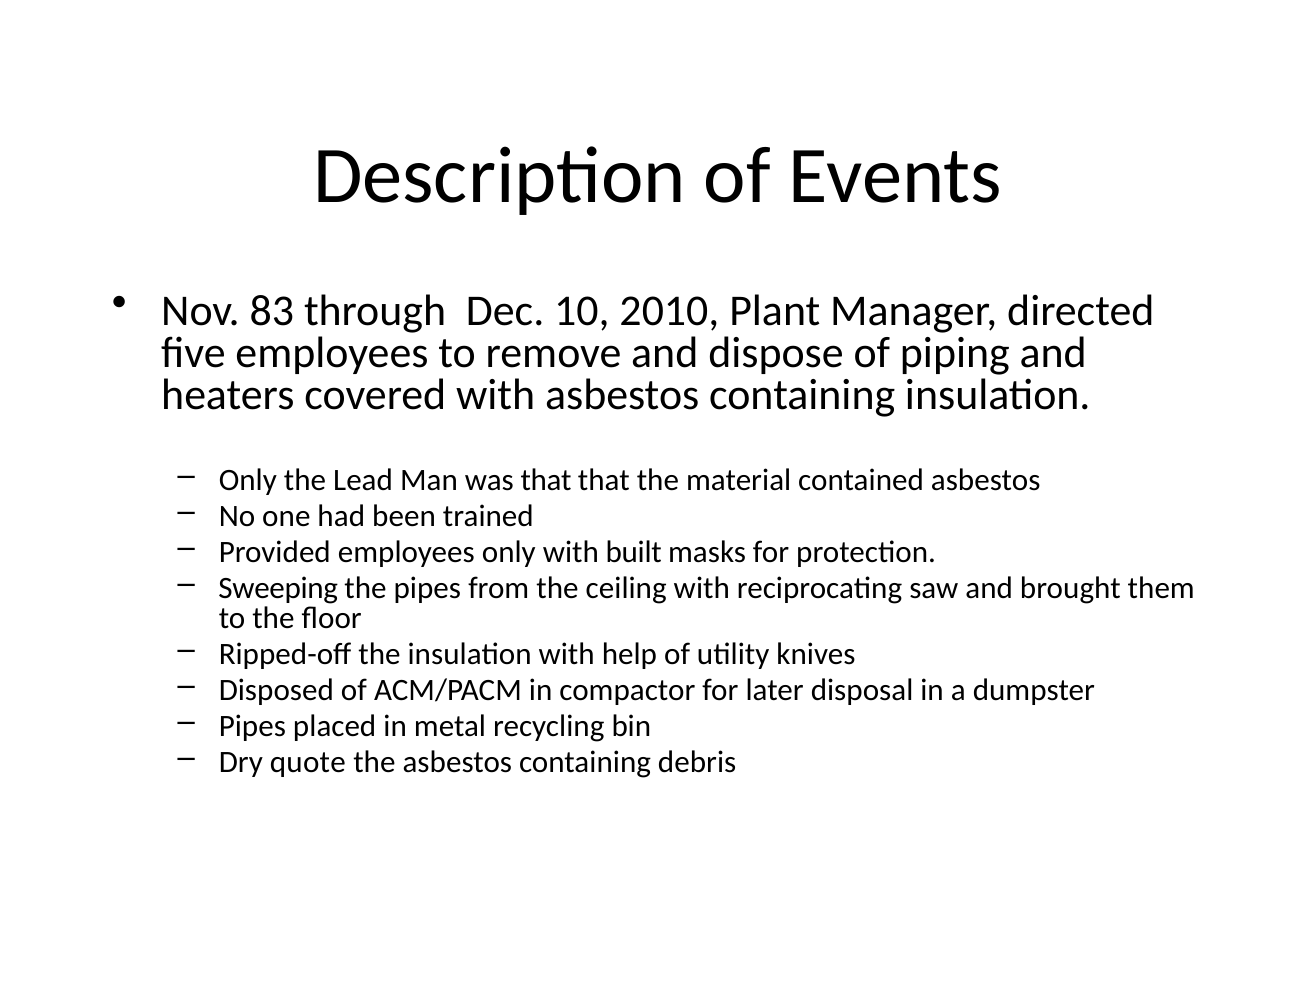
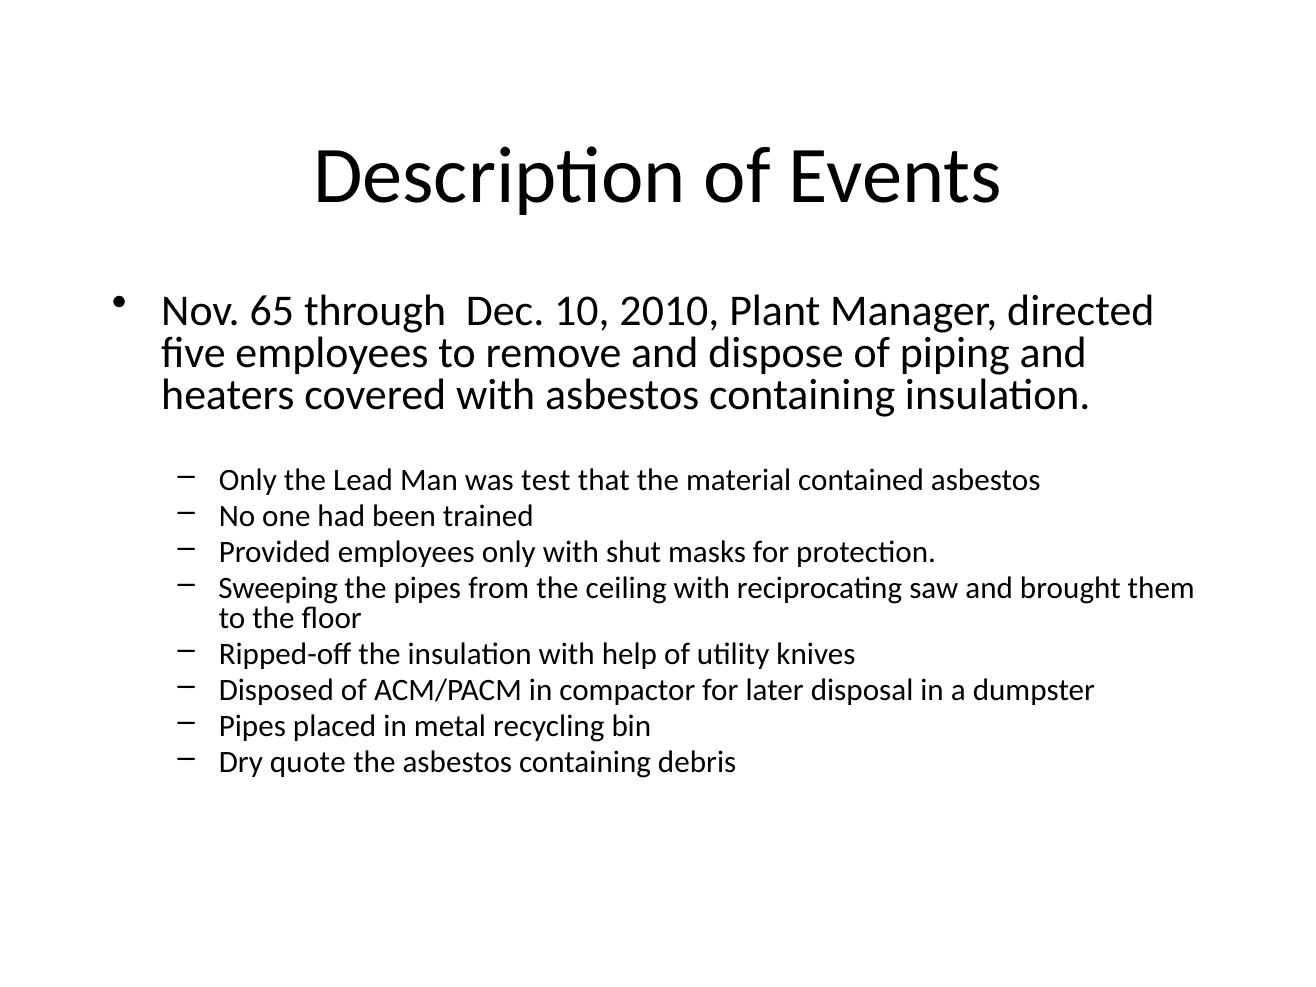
83: 83 -> 65
was that: that -> test
built: built -> shut
